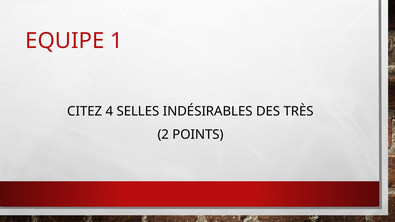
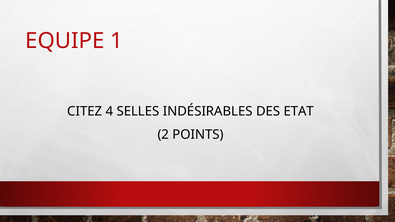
TRÈS: TRÈS -> ETAT
